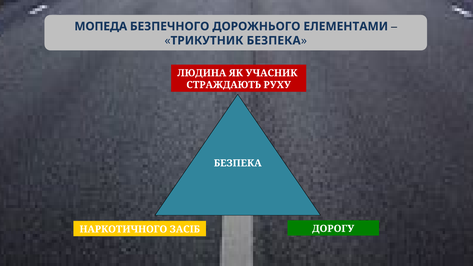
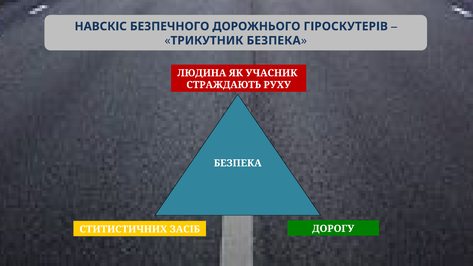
МОПЕДА: МОПЕДА -> НАВСКІС
ЕЛЕМЕНТАМИ: ЕЛЕМЕНТАМИ -> ГІРОСКУТЕРІВ
НАРКОТИЧНОГО: НАРКОТИЧНОГО -> СТИТИСТИЧНИХ
